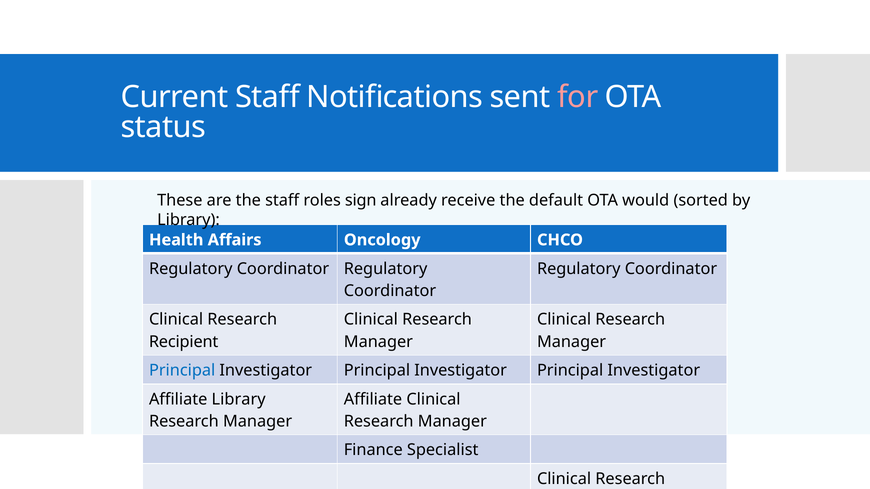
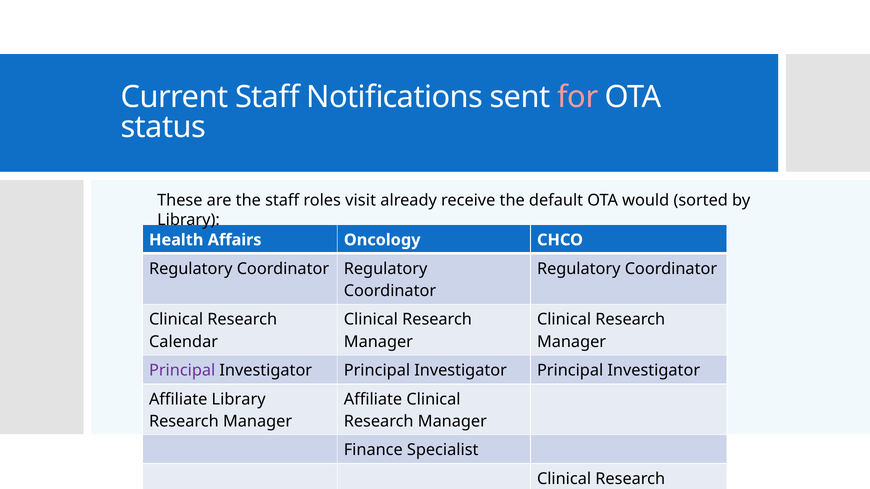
sign: sign -> visit
Recipient: Recipient -> Calendar
Principal at (182, 371) colour: blue -> purple
